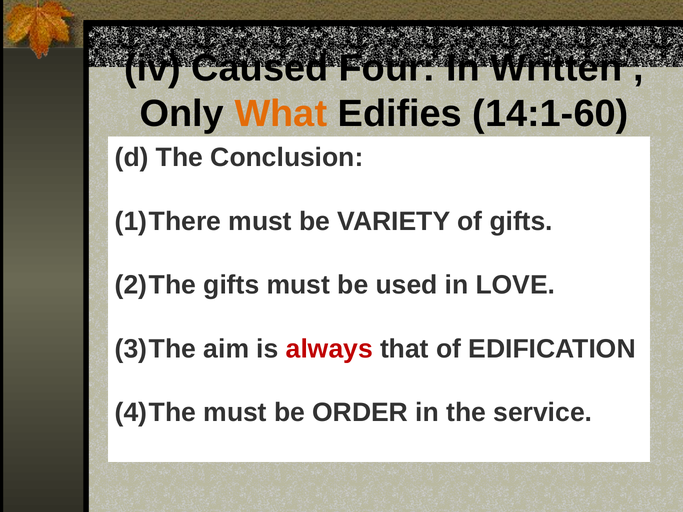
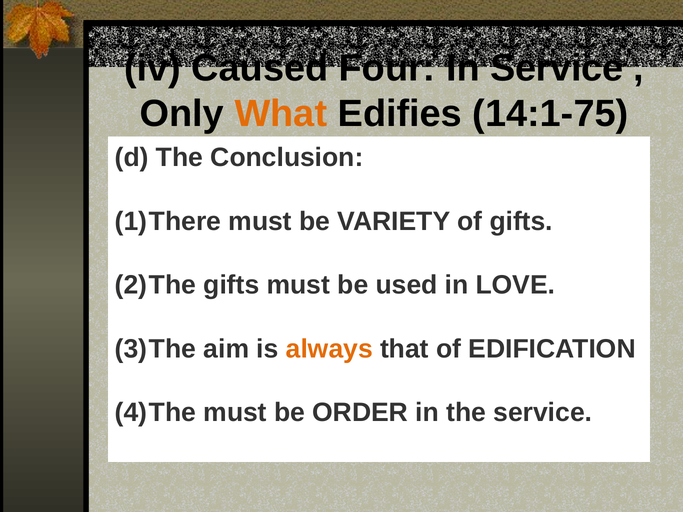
In Written: Written -> Service
14:1-60: 14:1-60 -> 14:1-75
always colour: red -> orange
